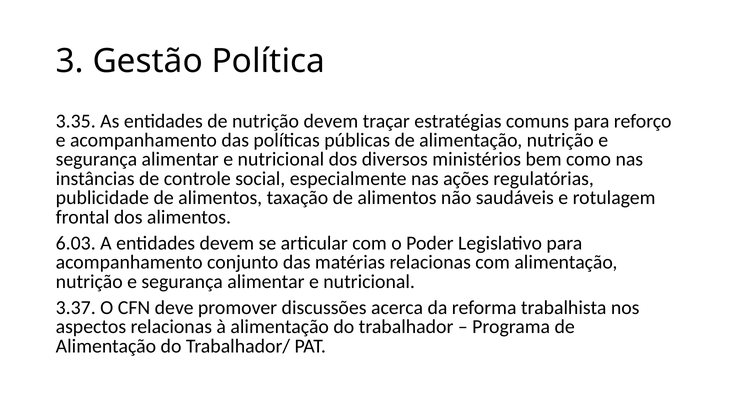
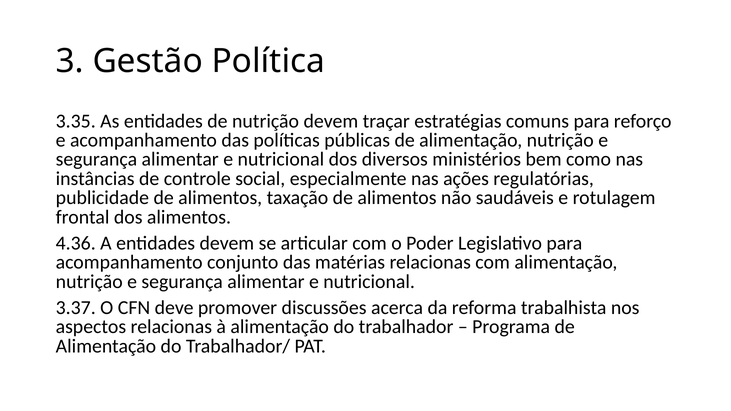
6.03: 6.03 -> 4.36
